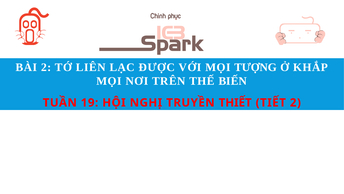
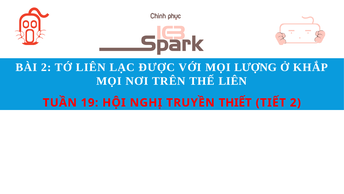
TƯỢNG: TƯỢNG -> LƯỢNG
THẾ BIẾN: BIẾN -> LIÊN
